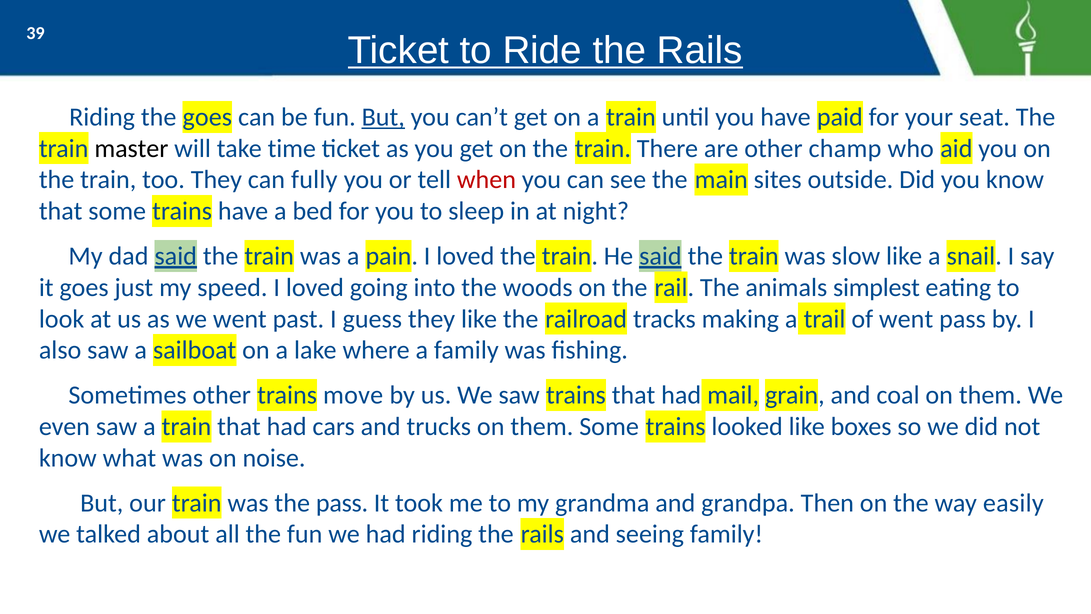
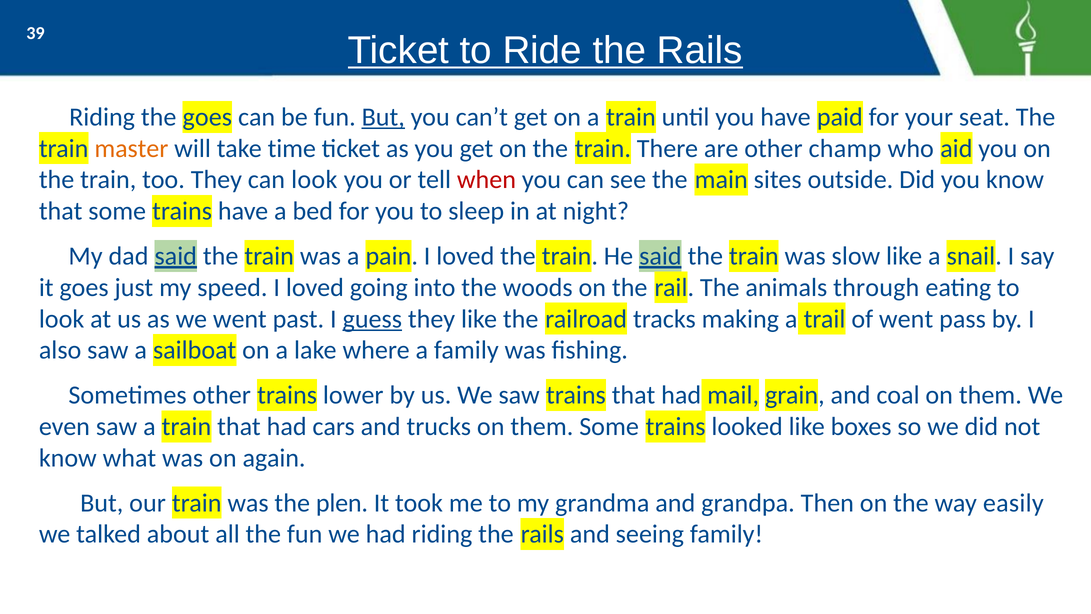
master colour: black -> orange
can fully: fully -> look
simplest: simplest -> through
guess underline: none -> present
move: move -> lower
noise: noise -> again
the pass: pass -> plen
